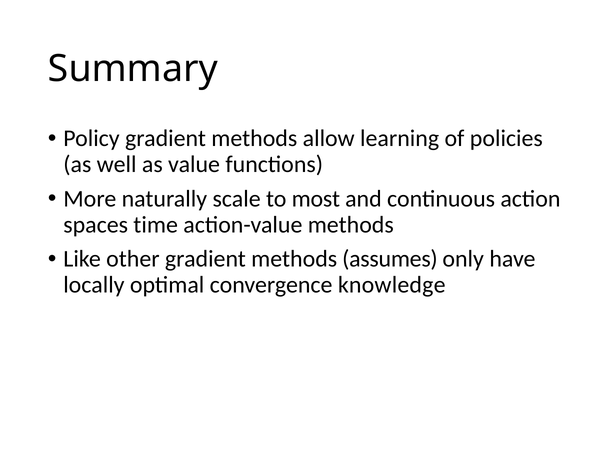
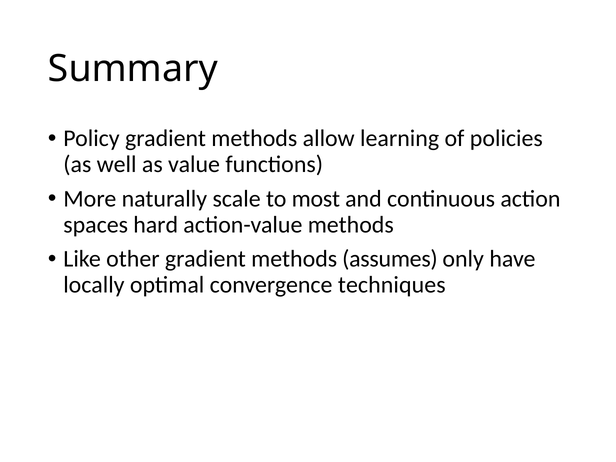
time: time -> hard
knowledge: knowledge -> techniques
